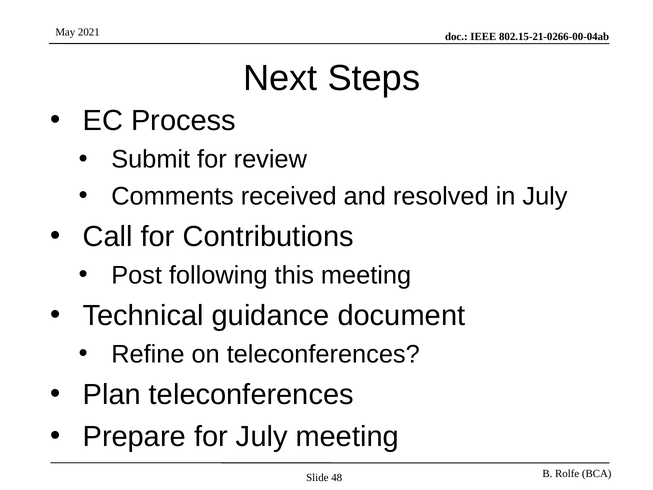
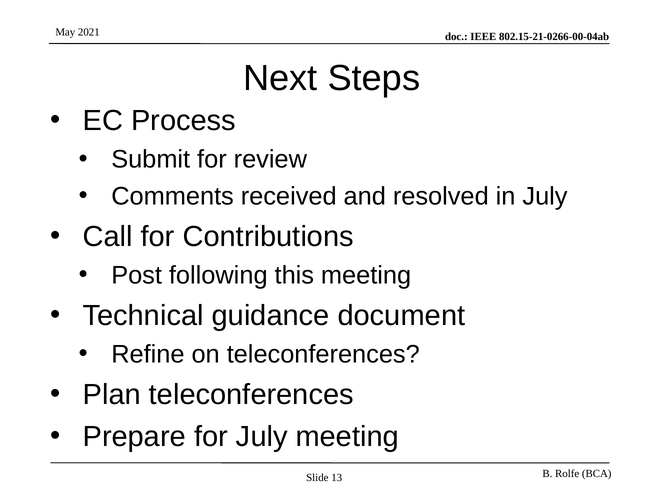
48: 48 -> 13
